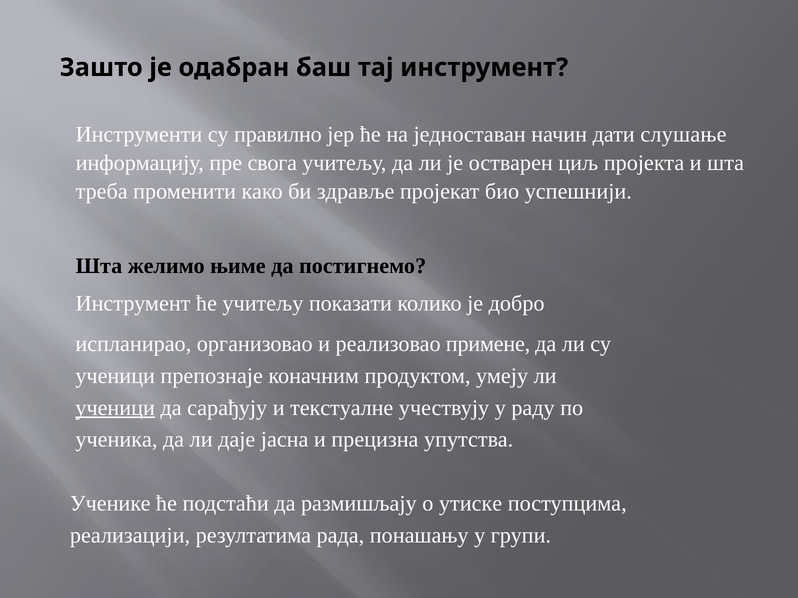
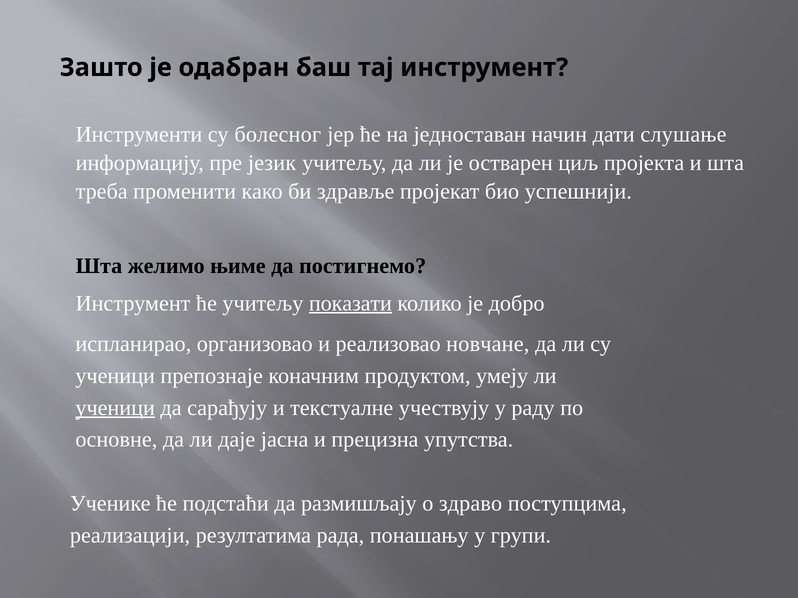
правилно: правилно -> болесног
свога: свога -> језик
показати underline: none -> present
примене: примене -> новчане
ученика: ученика -> основне
утиске: утиске -> здраво
